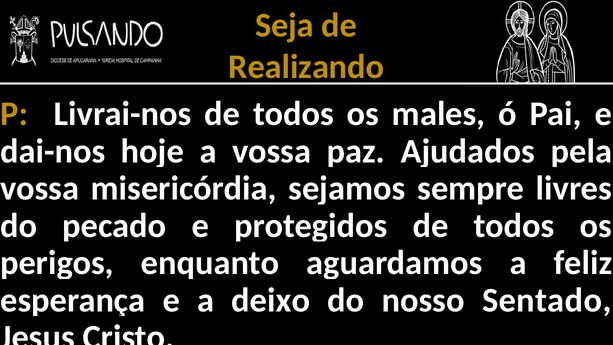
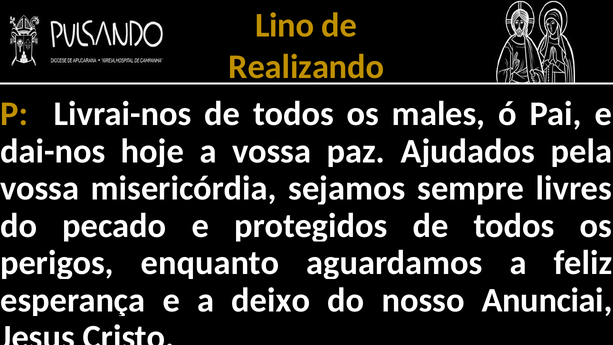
Seja: Seja -> Lino
Sentado: Sentado -> Anunciai
